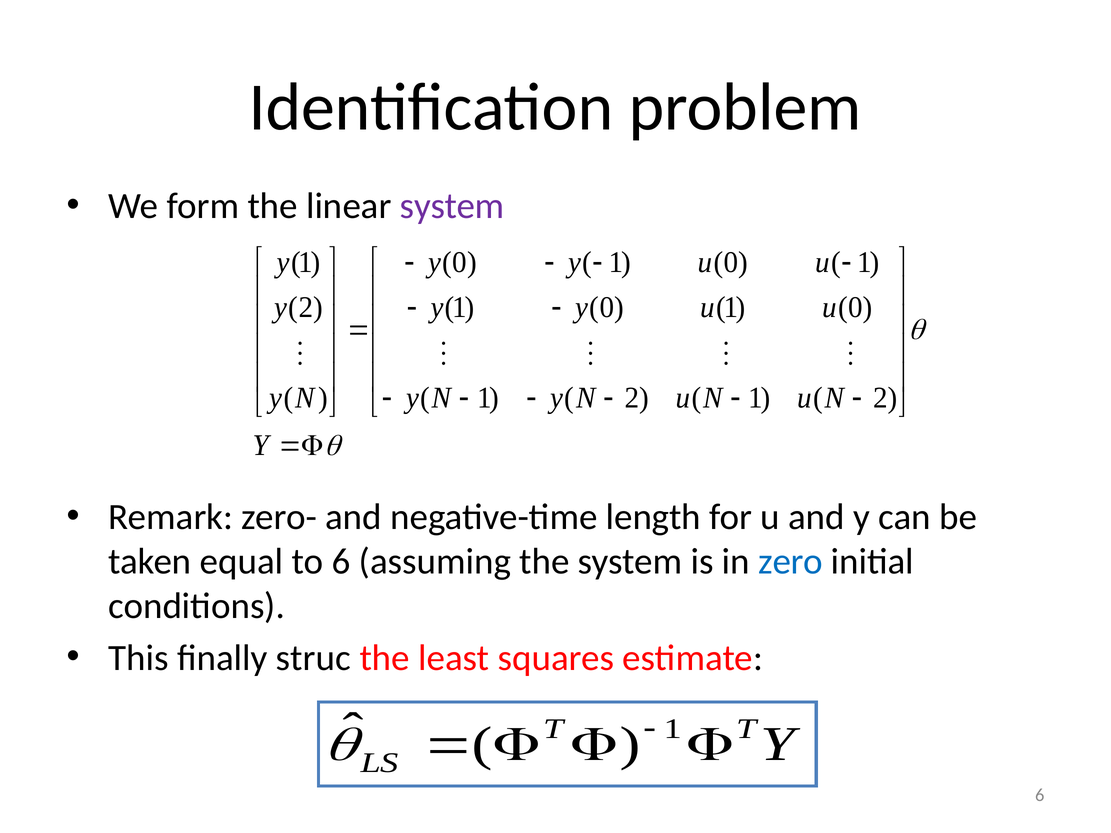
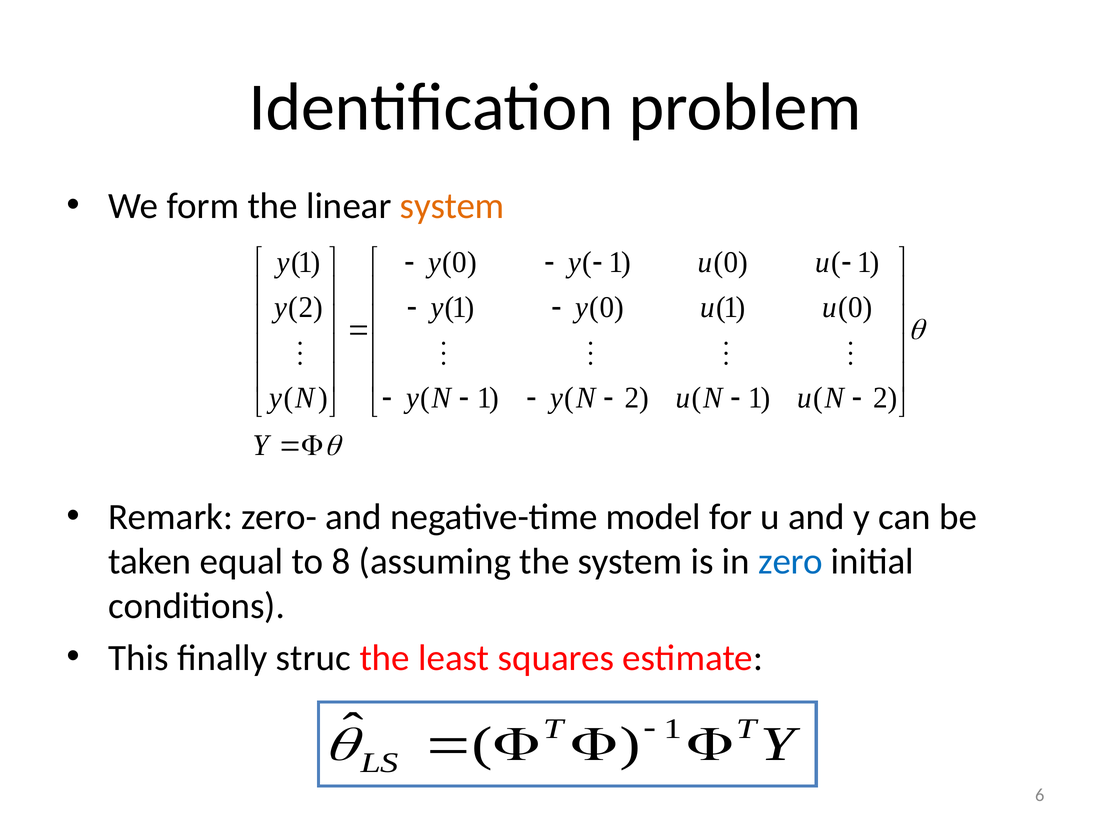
system at (452, 206) colour: purple -> orange
length: length -> model
to 6: 6 -> 8
